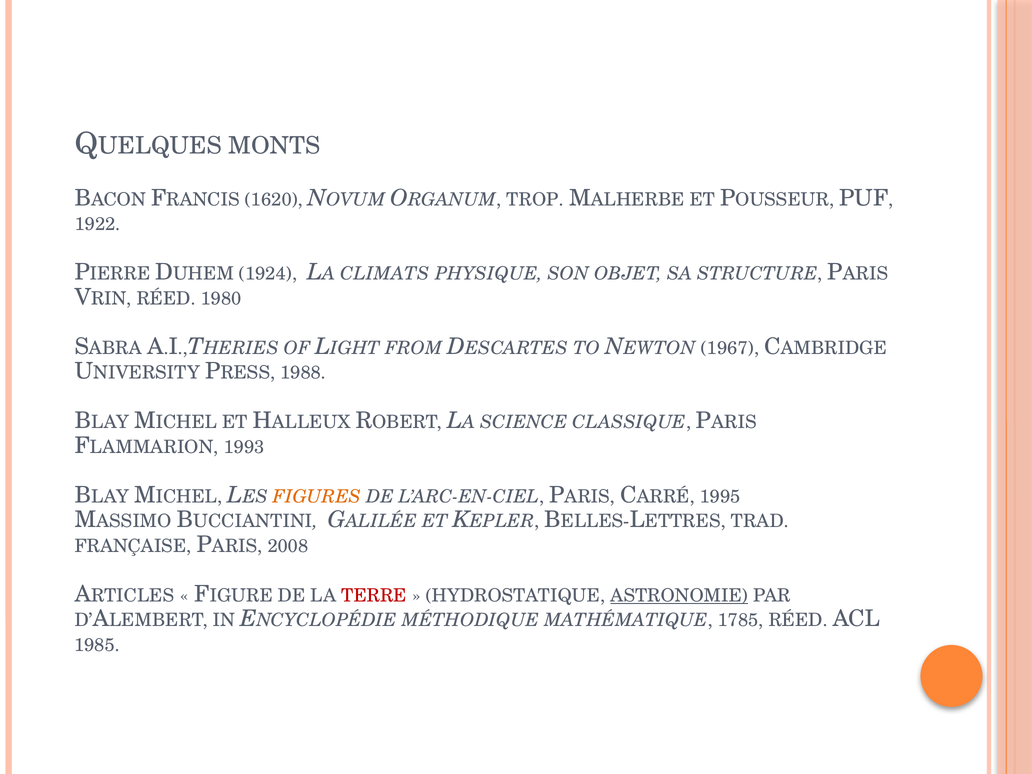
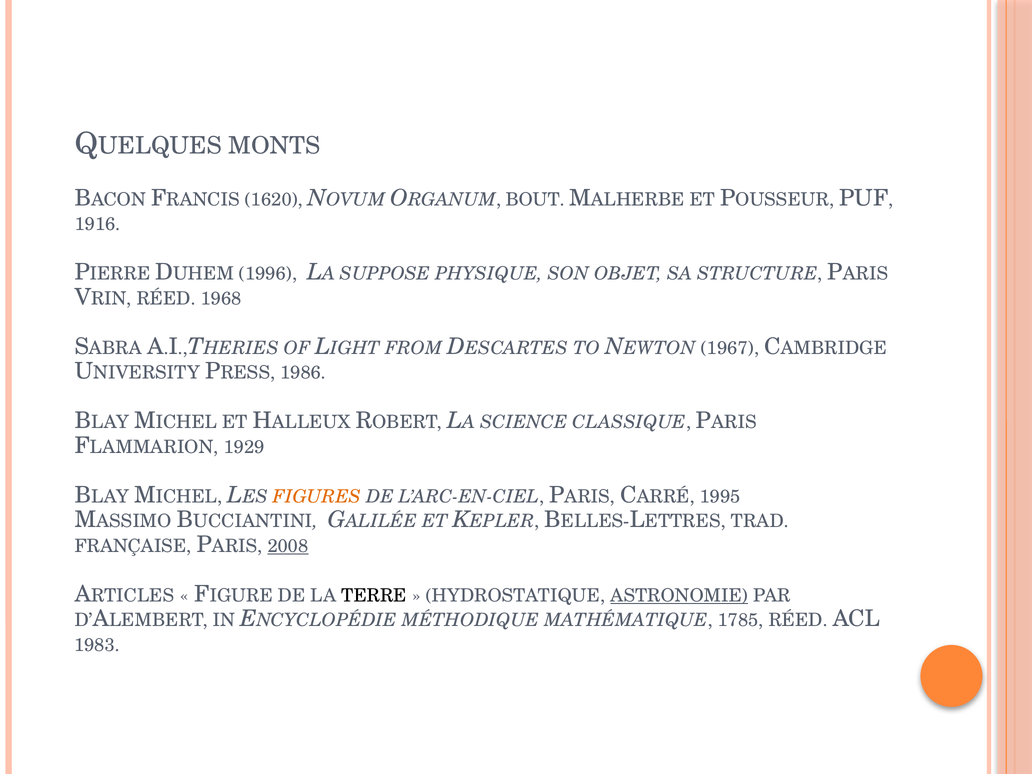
TROP: TROP -> BOUT
1922: 1922 -> 1916
1924: 1924 -> 1996
CLIMATS: CLIMATS -> SUPPOSE
1980: 1980 -> 1968
1988: 1988 -> 1986
1993: 1993 -> 1929
2008 underline: none -> present
TERRE colour: red -> black
1985: 1985 -> 1983
